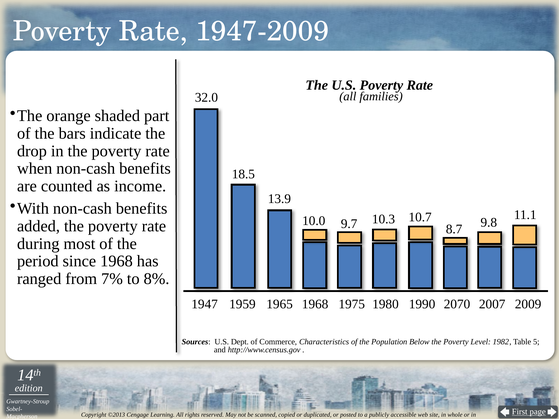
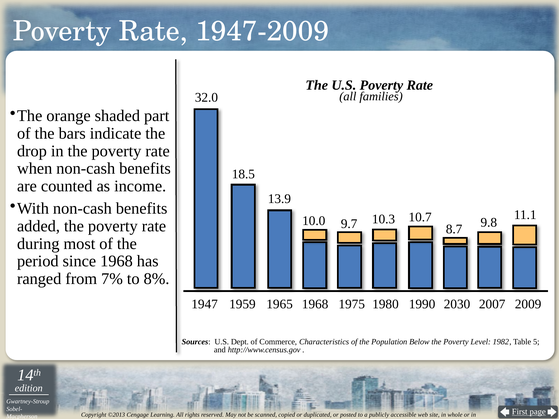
2070: 2070 -> 2030
